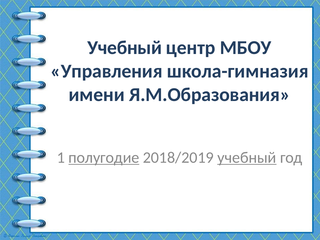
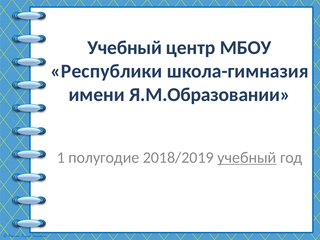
Управления: Управления -> Республики
Я.М.Образования: Я.М.Образования -> Я.М.Образовании
полугодие underline: present -> none
